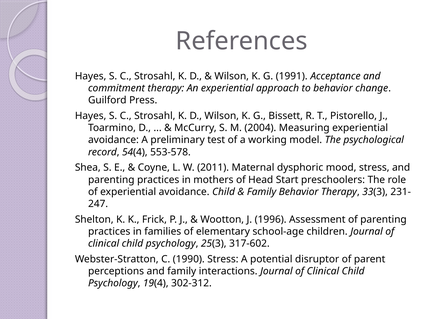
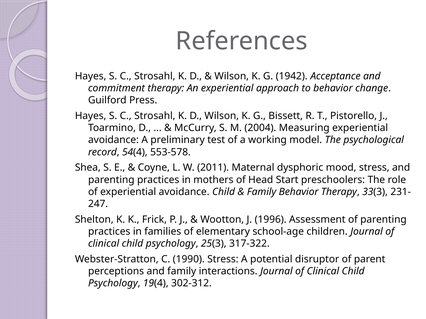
1991: 1991 -> 1942
317-602: 317-602 -> 317-322
